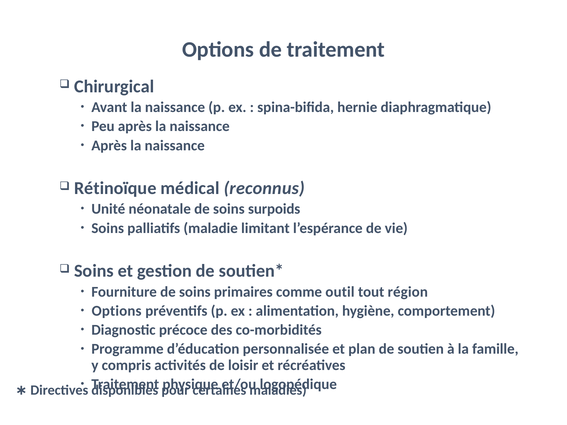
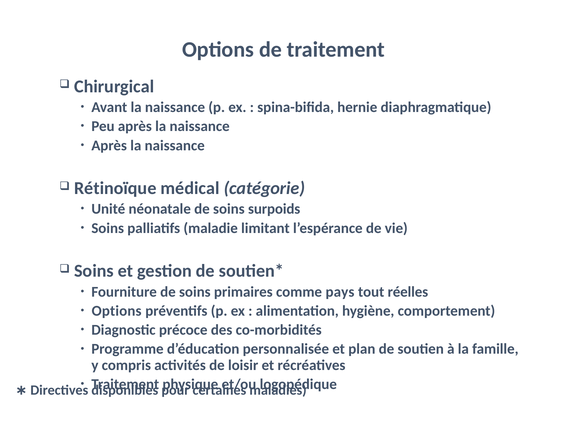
reconnus: reconnus -> catégorie
outil: outil -> pays
région: région -> réelles
